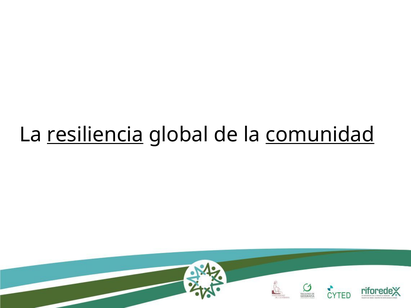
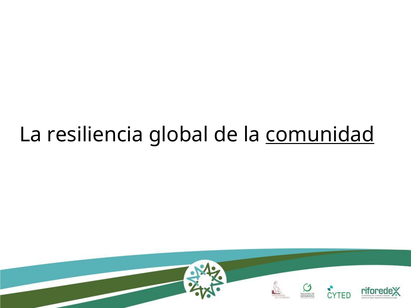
resiliencia underline: present -> none
